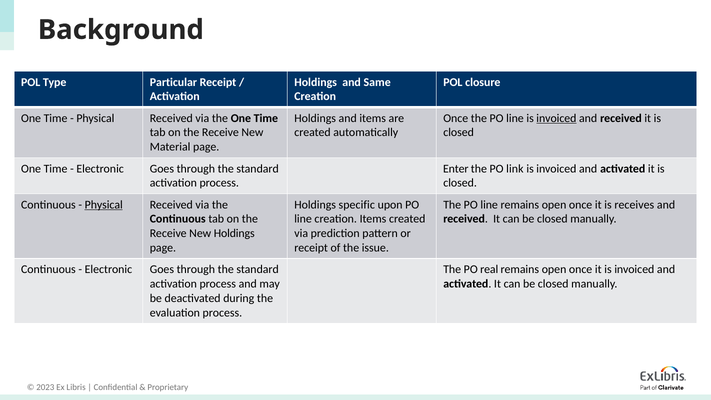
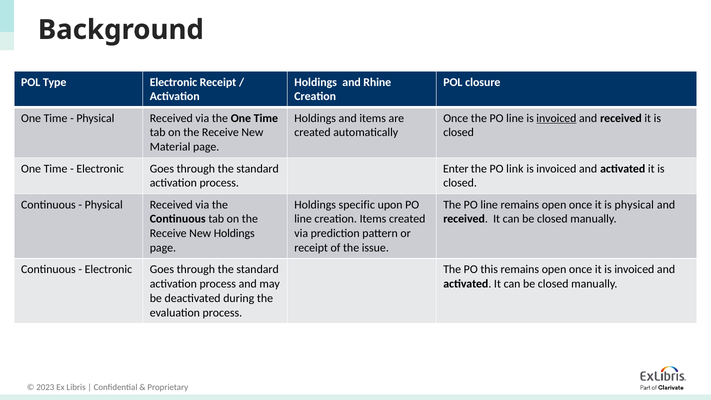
Type Particular: Particular -> Electronic
Same: Same -> Rhine
Physical at (104, 205) underline: present -> none
is receives: receives -> physical
real: real -> this
